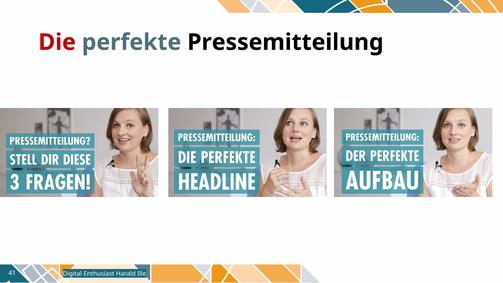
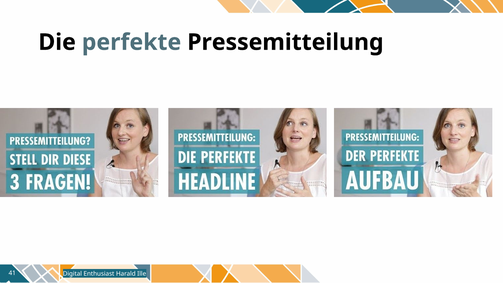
Die colour: red -> black
